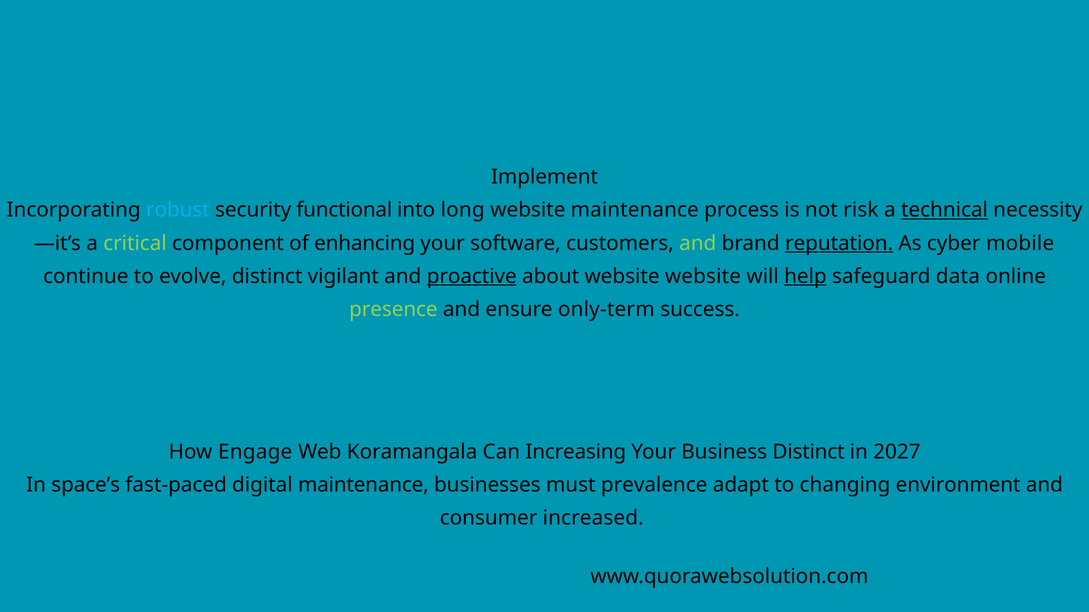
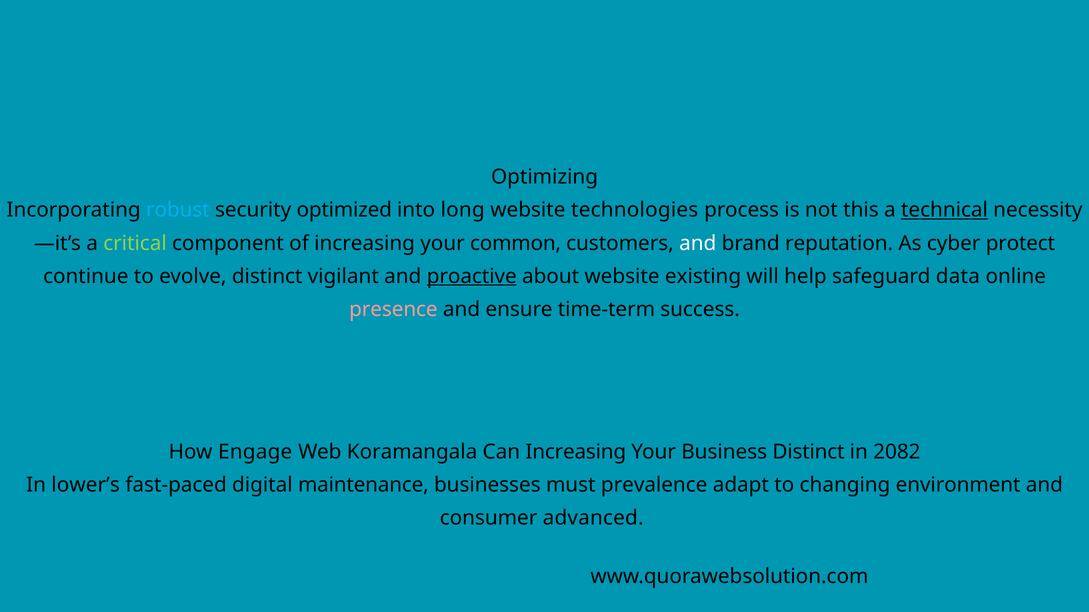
Implement: Implement -> Optimizing
functional: functional -> optimized
website maintenance: maintenance -> technologies
risk: risk -> this
of enhancing: enhancing -> increasing
software: software -> common
and at (698, 243) colour: light green -> white
reputation underline: present -> none
mobile: mobile -> protect
website website: website -> existing
help underline: present -> none
presence colour: light green -> pink
only-term: only-term -> time-term
2027: 2027 -> 2082
space’s: space’s -> lower’s
increased: increased -> advanced
